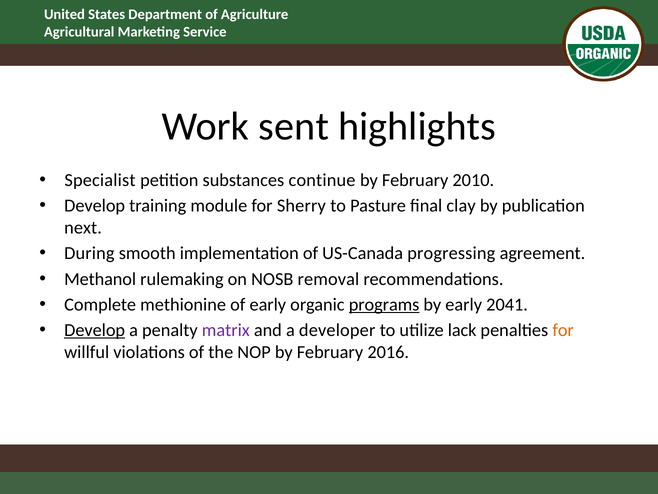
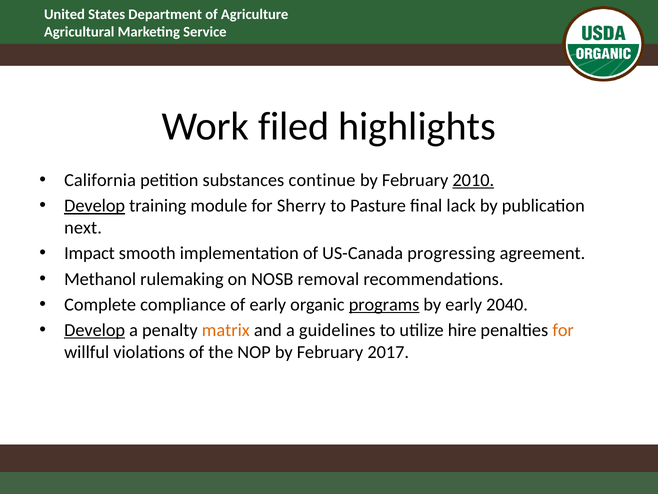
sent: sent -> filed
Specialist: Specialist -> California
2010 underline: none -> present
Develop at (95, 206) underline: none -> present
clay: clay -> lack
During: During -> Impact
methionine: methionine -> compliance
2041: 2041 -> 2040
matrix colour: purple -> orange
developer: developer -> guidelines
lack: lack -> hire
2016: 2016 -> 2017
